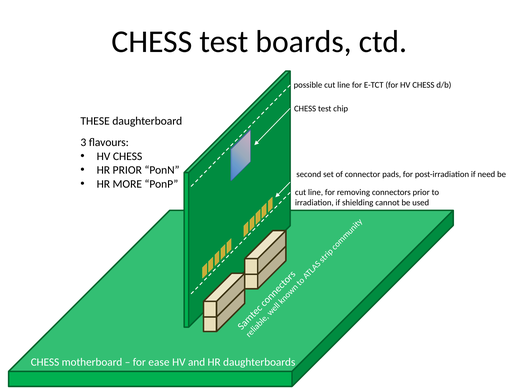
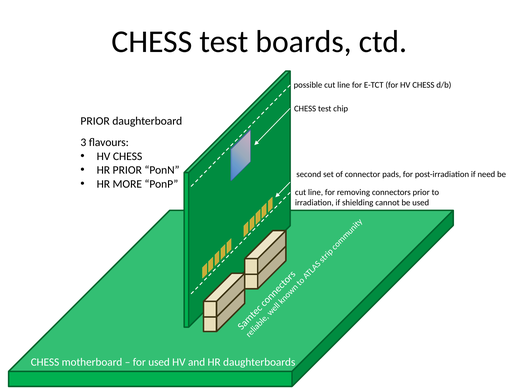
THESE at (95, 121): THESE -> PRIOR
for ease: ease -> used
